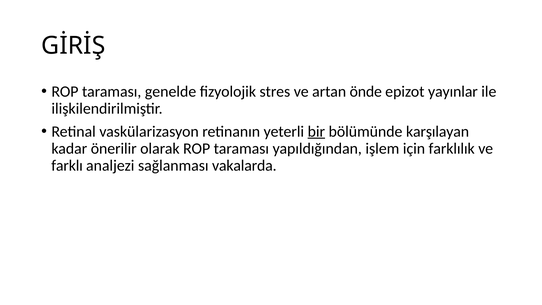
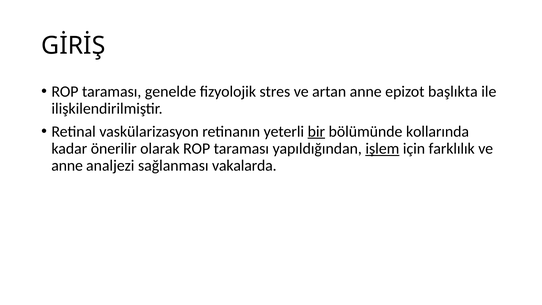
artan önde: önde -> anne
yayınlar: yayınlar -> başlıkta
karşılayan: karşılayan -> kollarında
işlem underline: none -> present
farklı at (67, 166): farklı -> anne
